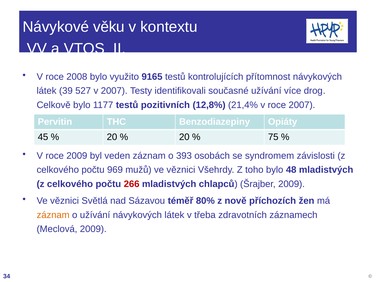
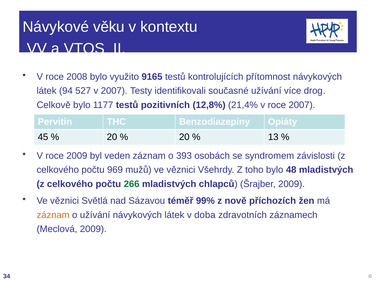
39: 39 -> 94
75: 75 -> 13
266 colour: red -> green
80%: 80% -> 99%
třeba: třeba -> doba
